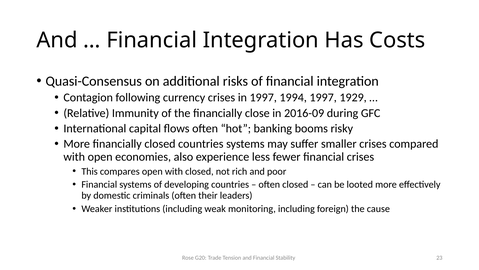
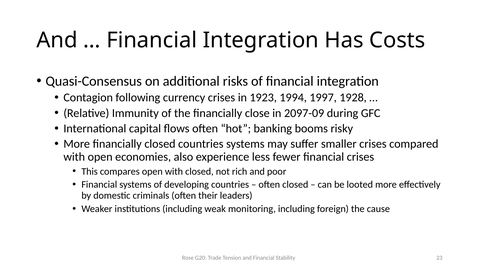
in 1997: 1997 -> 1923
1929: 1929 -> 1928
2016-09: 2016-09 -> 2097-09
